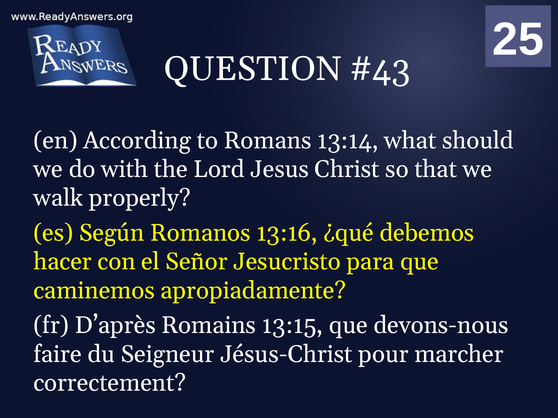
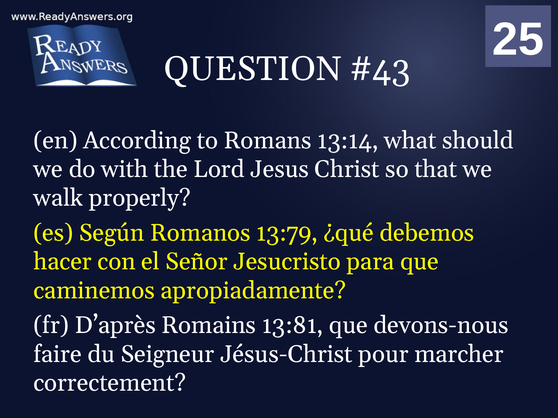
13:16: 13:16 -> 13:79
13:15: 13:15 -> 13:81
